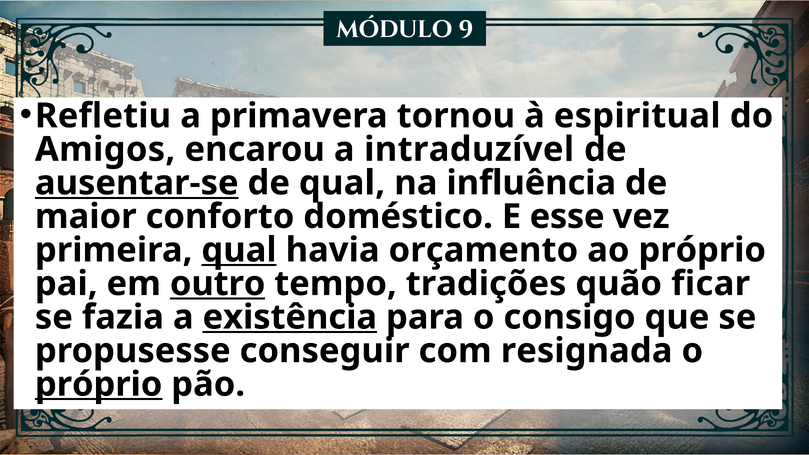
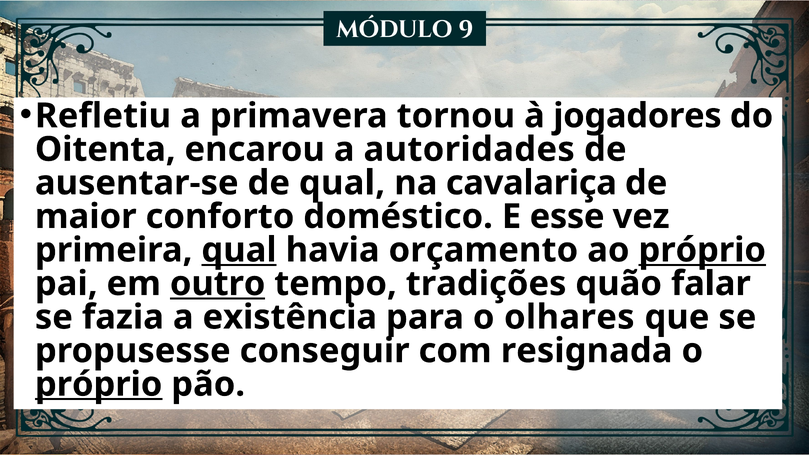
espiritual: espiritual -> jogadores
Amigos: Amigos -> Oitenta
intraduzível: intraduzível -> autoridades
ausentar-se underline: present -> none
influência: influência -> cavalariça
próprio at (702, 250) underline: none -> present
ficar: ficar -> falar
existência underline: present -> none
consigo: consigo -> olhares
